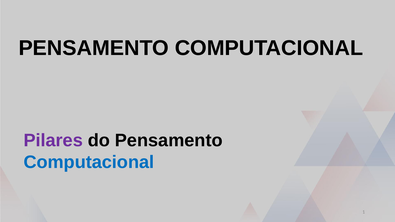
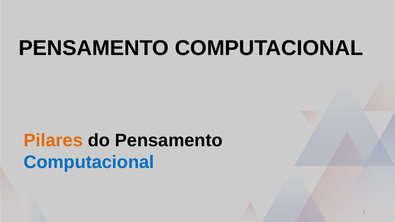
Pilares colour: purple -> orange
